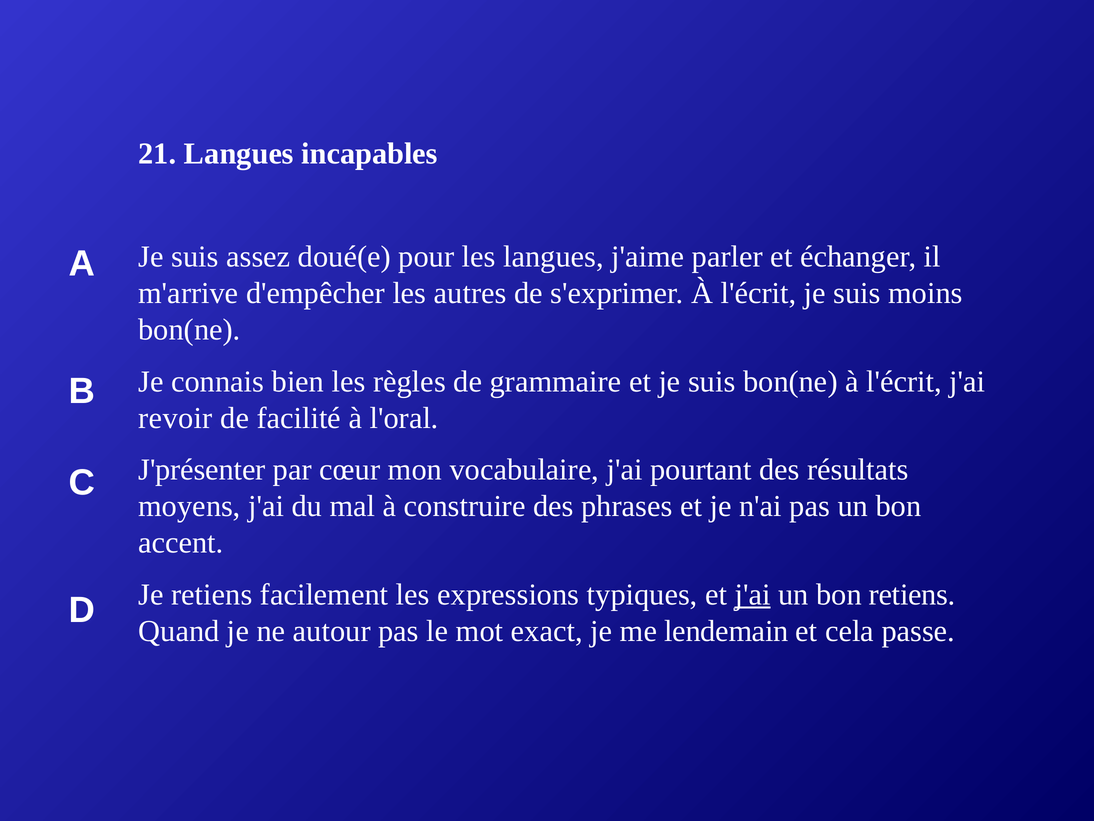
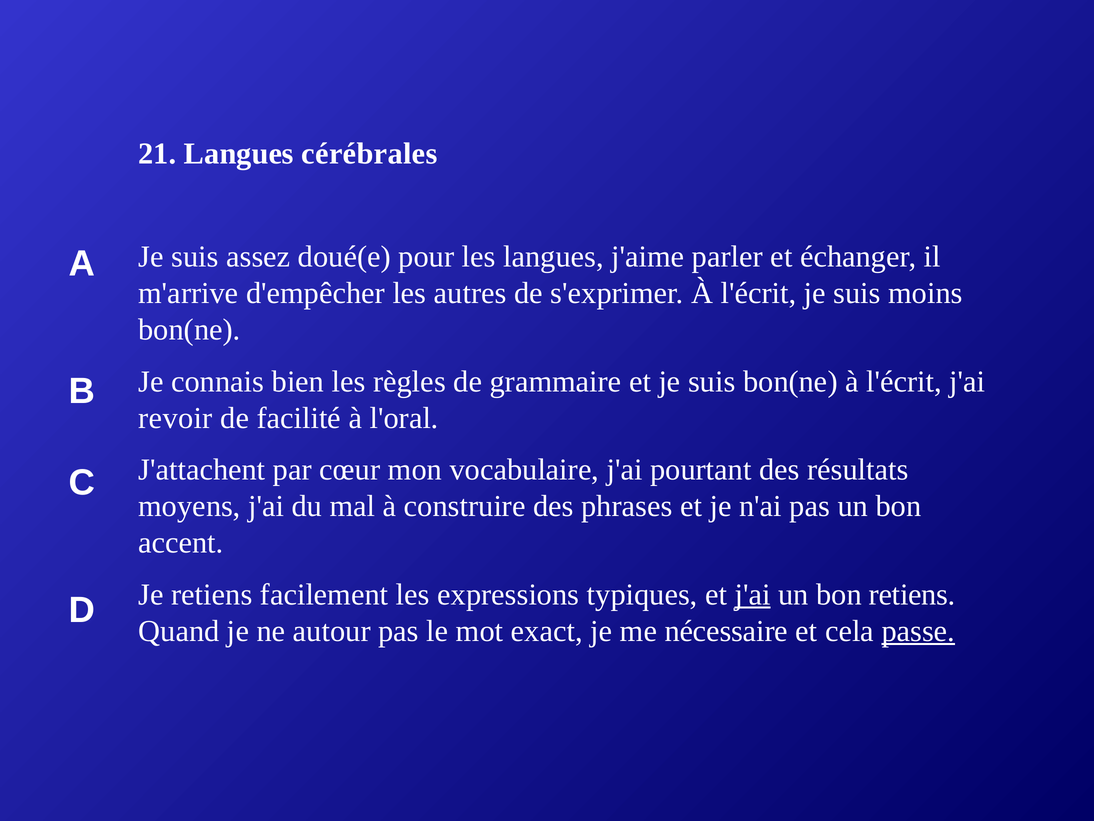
incapables: incapables -> cérébrales
J'présenter: J'présenter -> J'attachent
lendemain: lendemain -> nécessaire
passe underline: none -> present
